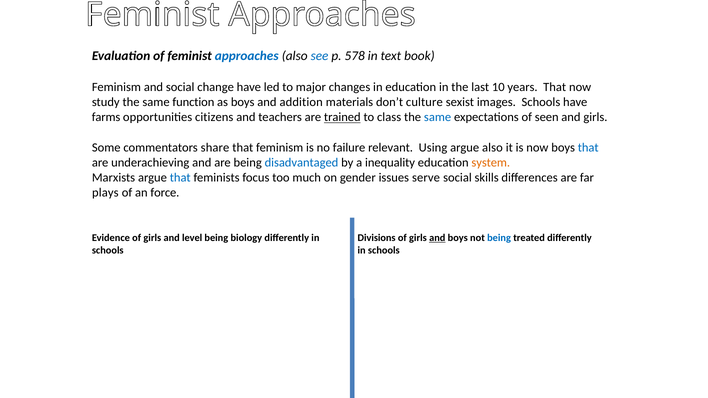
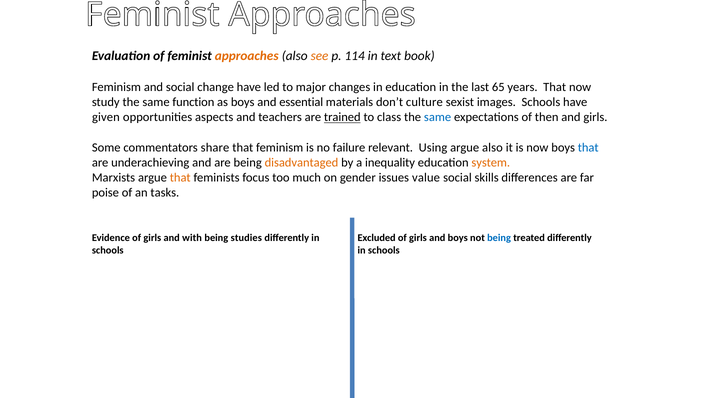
approaches colour: blue -> orange
see colour: blue -> orange
578: 578 -> 114
10: 10 -> 65
addition: addition -> essential
farms: farms -> given
citizens: citizens -> aspects
seen: seen -> then
disadvantaged colour: blue -> orange
that at (180, 178) colour: blue -> orange
serve: serve -> value
plays: plays -> poise
force: force -> tasks
level: level -> with
biology: biology -> studies
Divisions: Divisions -> Excluded
and at (437, 238) underline: present -> none
